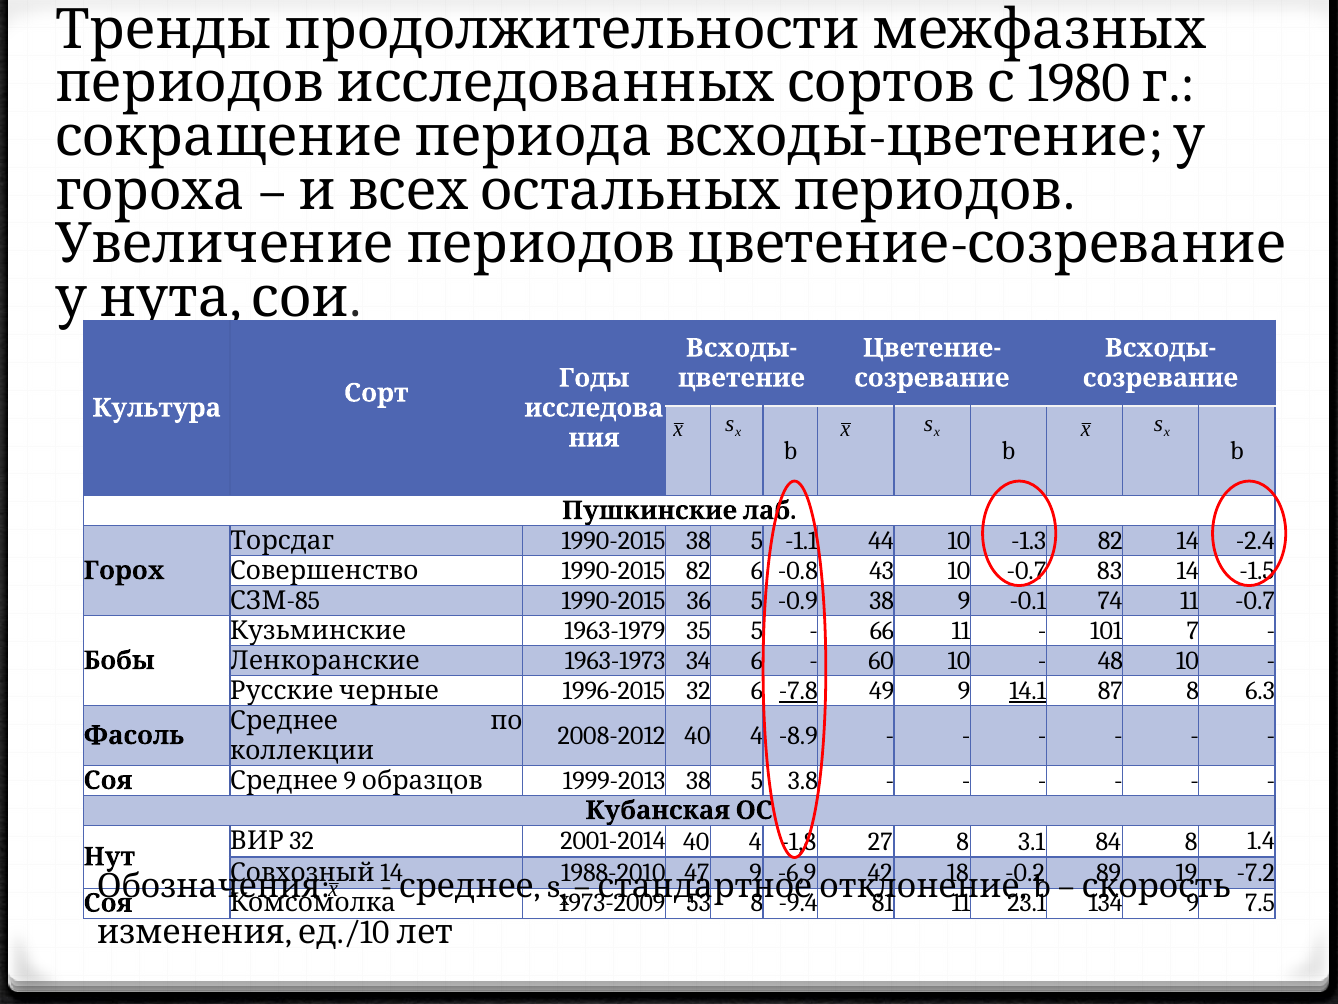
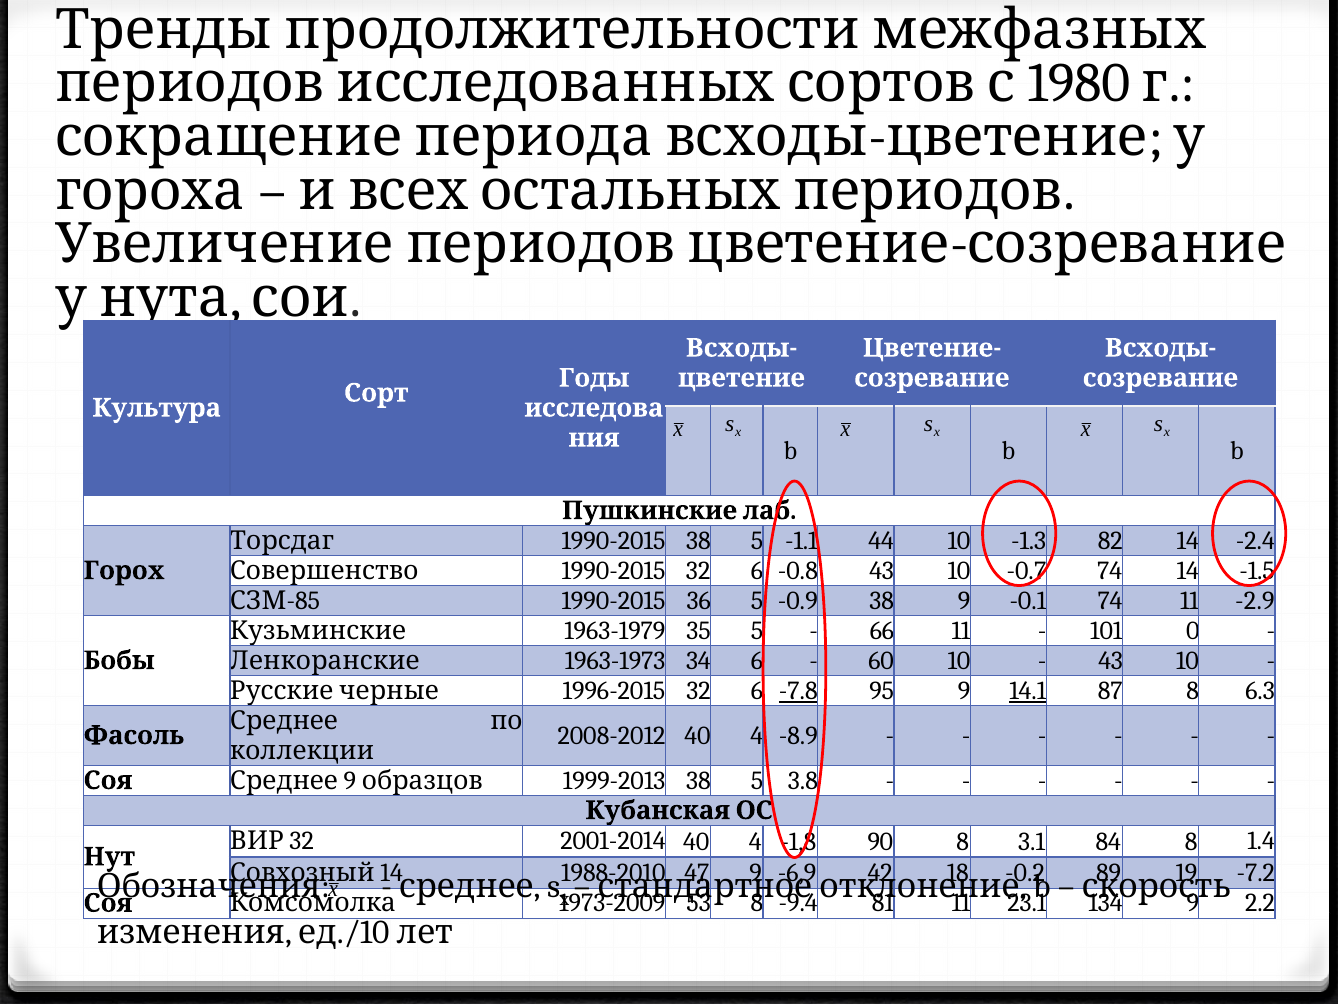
1990-2015 82: 82 -> 32
-0.7 83: 83 -> 74
11 -0.7: -0.7 -> -2.9
7: 7 -> 0
48 at (1111, 660): 48 -> 43
49: 49 -> 95
27: 27 -> 90
7.5: 7.5 -> 2.2
